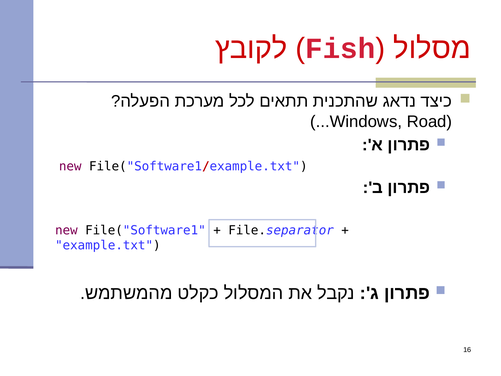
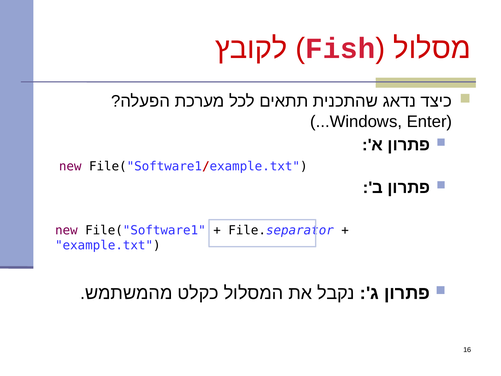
Road: Road -> Enter
